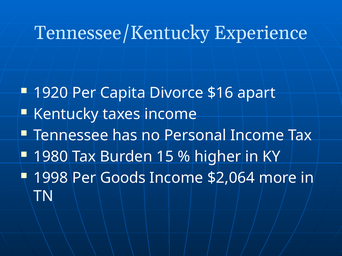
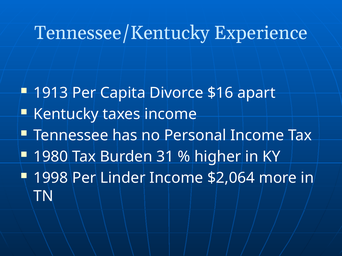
1920: 1920 -> 1913
15: 15 -> 31
Goods: Goods -> Linder
